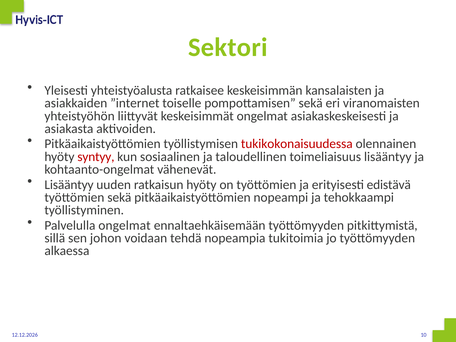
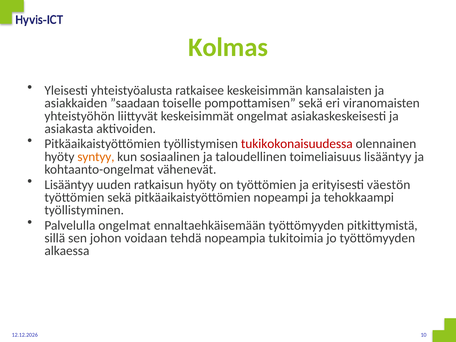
Sektori: Sektori -> Kolmas
”internet: ”internet -> ”saadaan
syntyy colour: red -> orange
edistävä: edistävä -> väestön
